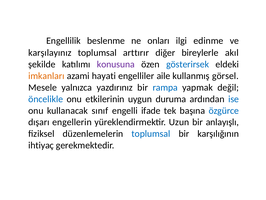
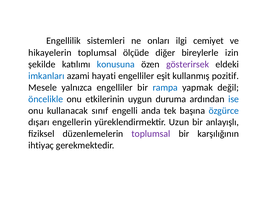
beslenme: beslenme -> sistemleri
edinme: edinme -> cemiyet
karşılayınız: karşılayınız -> hikayelerin
arttırır: arttırır -> ölçüde
akıl: akıl -> izin
konusuna colour: purple -> blue
gösterirsek colour: blue -> purple
imkanları colour: orange -> blue
aile: aile -> eşit
görsel: görsel -> pozitif
yalnızca yazdırınız: yazdırınız -> engelliler
ifade: ifade -> anda
toplumsal at (151, 133) colour: blue -> purple
